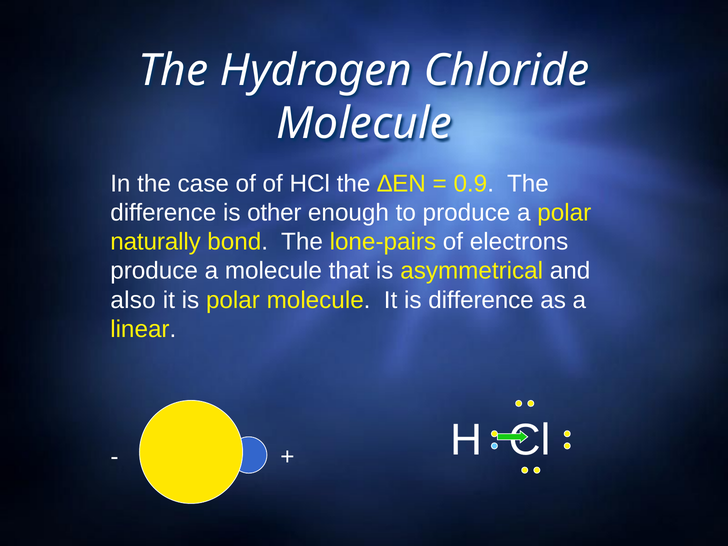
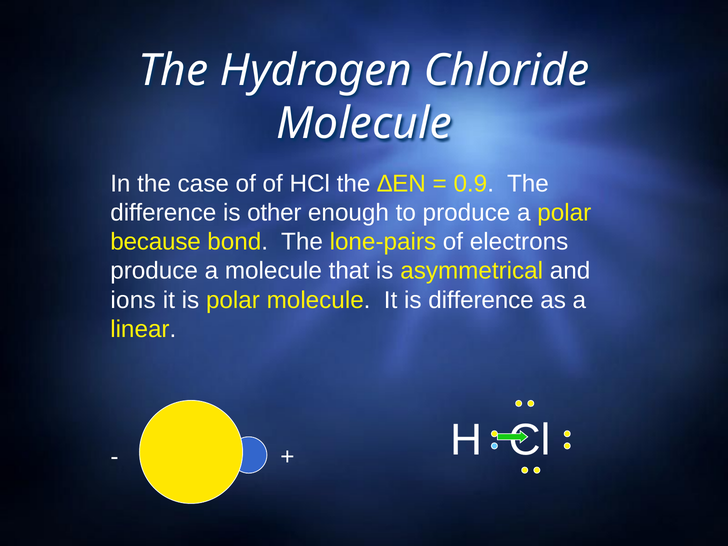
naturally: naturally -> because
also: also -> ions
